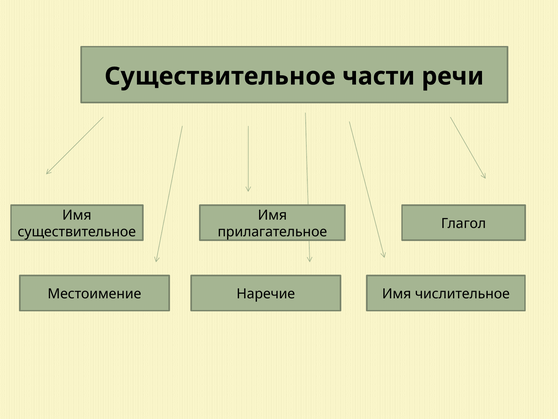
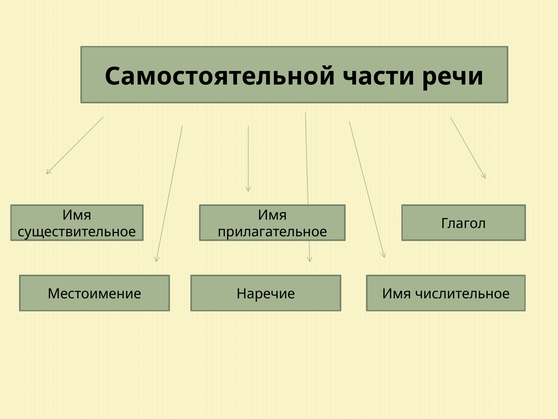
Существительное at (220, 76): Существительное -> Самостоятельной
